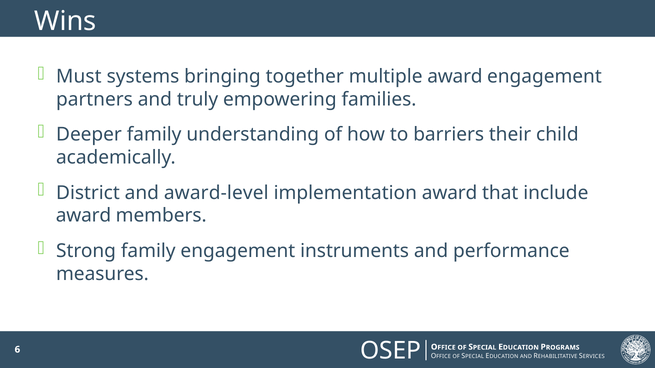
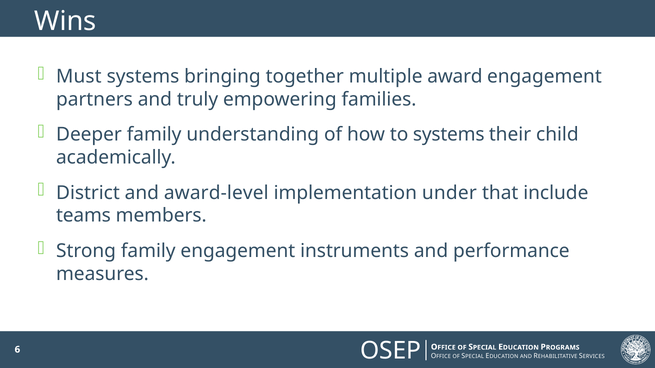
to barriers: barriers -> systems
implementation award: award -> under
award at (83, 216): award -> teams
